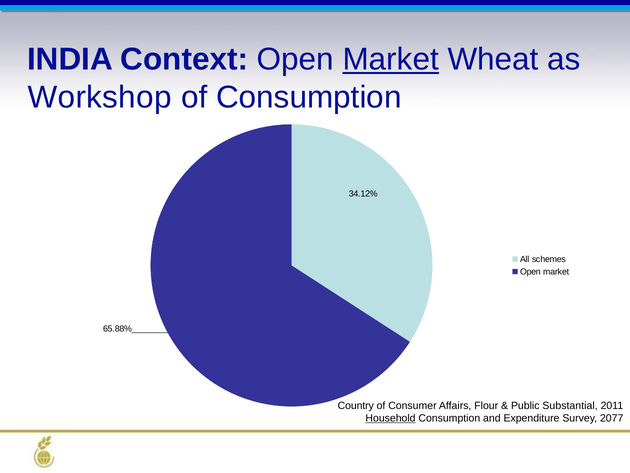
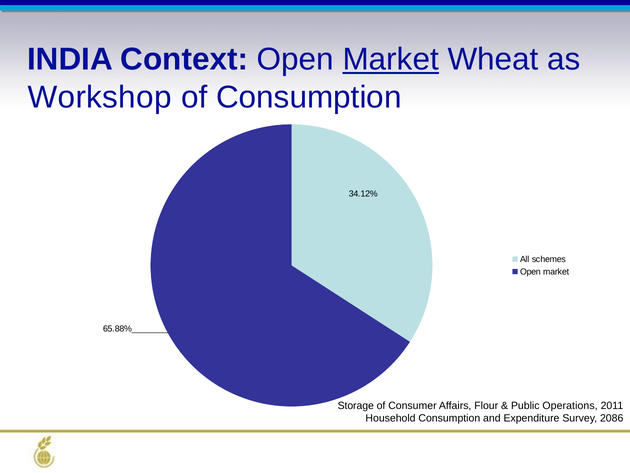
Country: Country -> Storage
Substantial: Substantial -> Operations
Household underline: present -> none
2077: 2077 -> 2086
